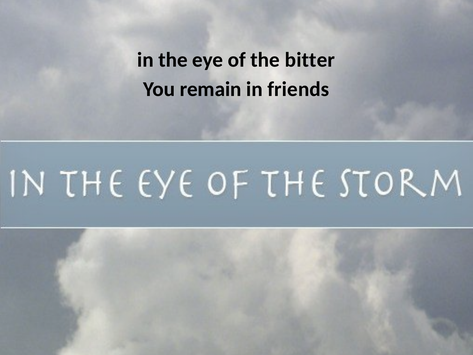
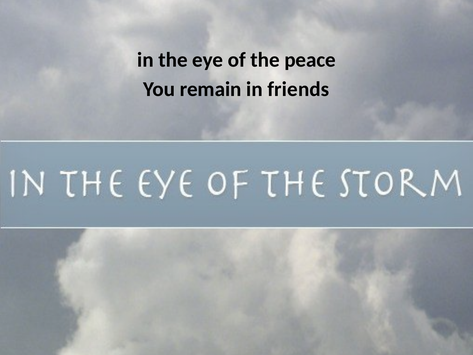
bitter: bitter -> peace
